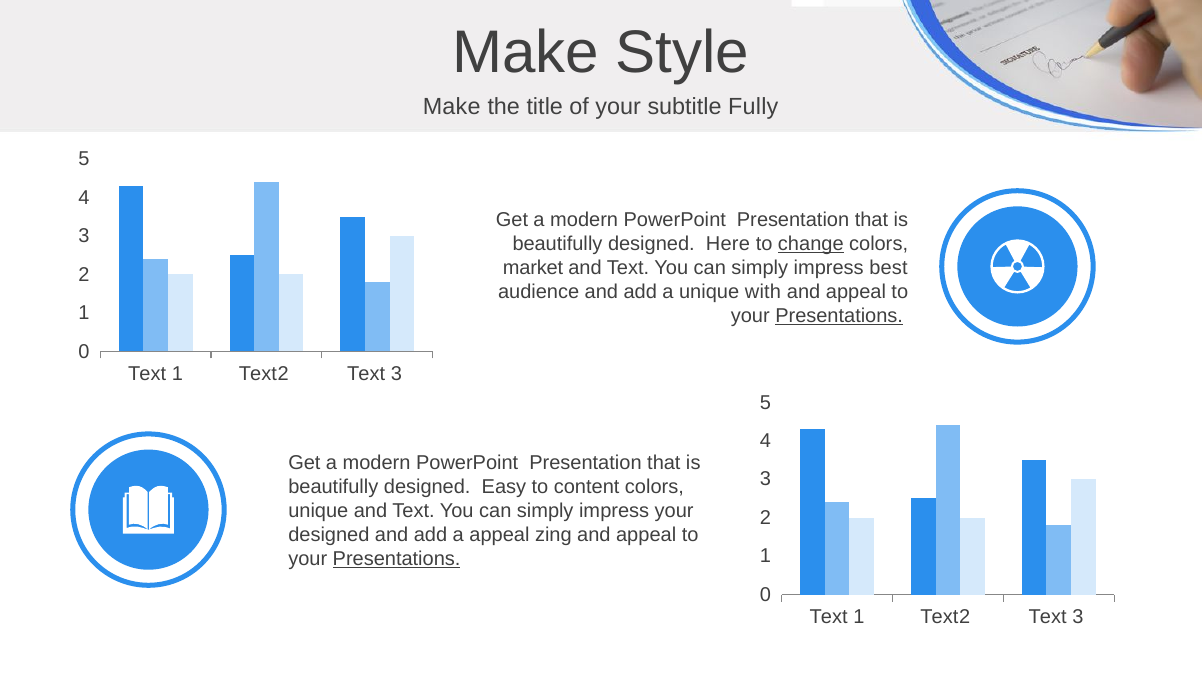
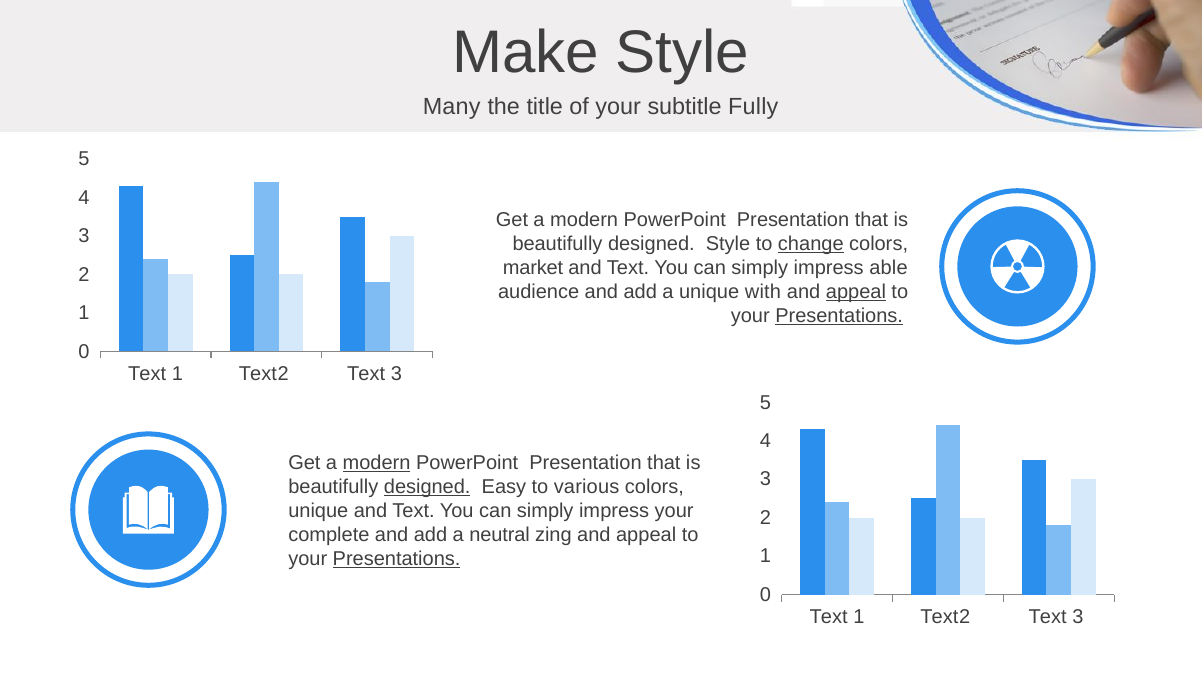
Make at (452, 107): Make -> Many
designed Here: Here -> Style
best: best -> able
appeal at (856, 292) underline: none -> present
modern at (377, 463) underline: none -> present
designed at (427, 487) underline: none -> present
content: content -> various
designed at (329, 535): designed -> complete
a appeal: appeal -> neutral
